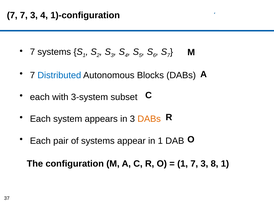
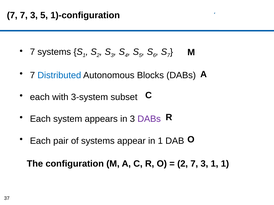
3 4: 4 -> 5
DABs at (149, 119) colour: orange -> purple
1 at (183, 164): 1 -> 2
3 8: 8 -> 1
